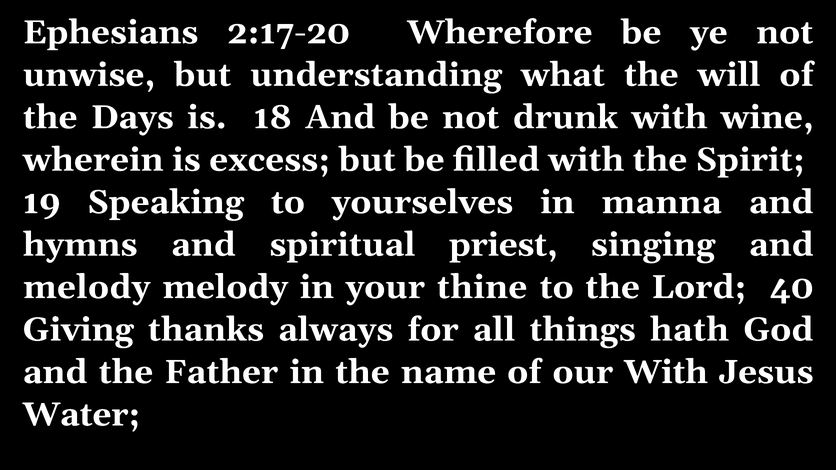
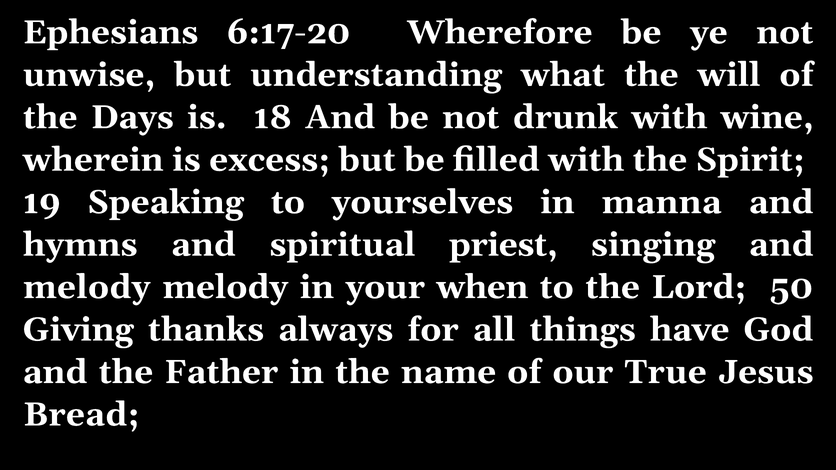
2:17-20: 2:17-20 -> 6:17-20
thine: thine -> when
40: 40 -> 50
hath: hath -> have
our With: With -> True
Water: Water -> Bread
